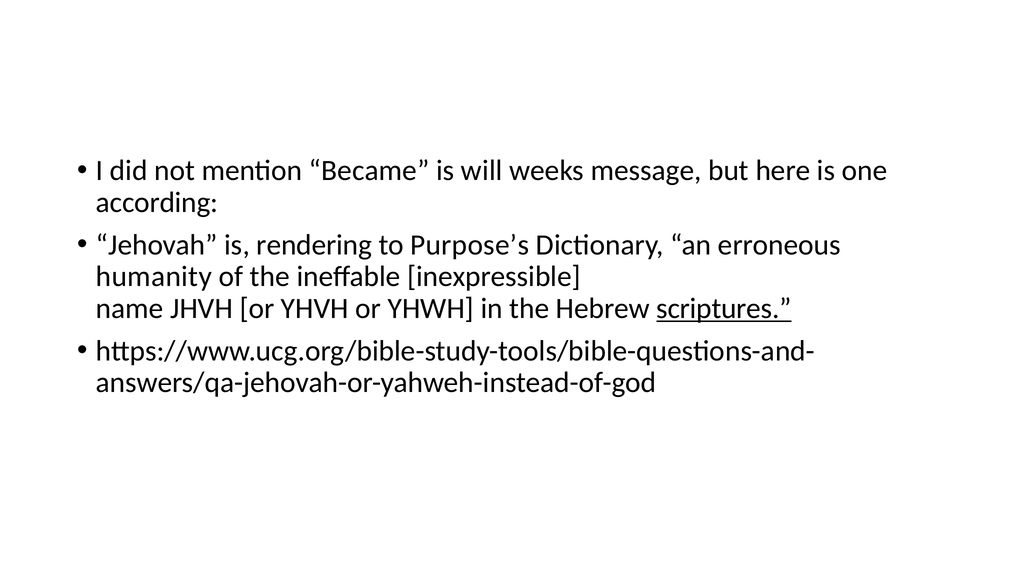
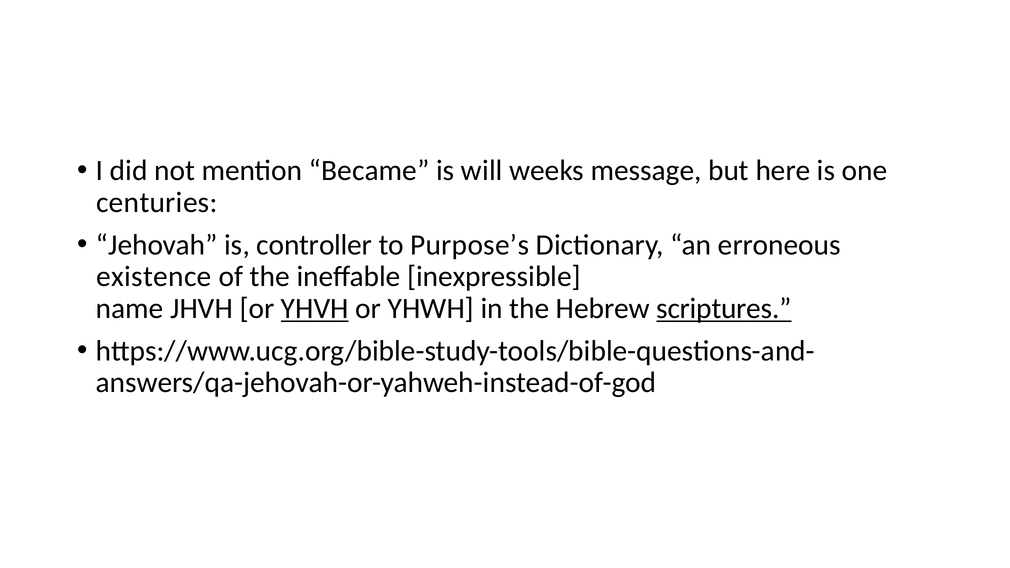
according: according -> centuries
rendering: rendering -> controller
humanity: humanity -> existence
YHVH underline: none -> present
